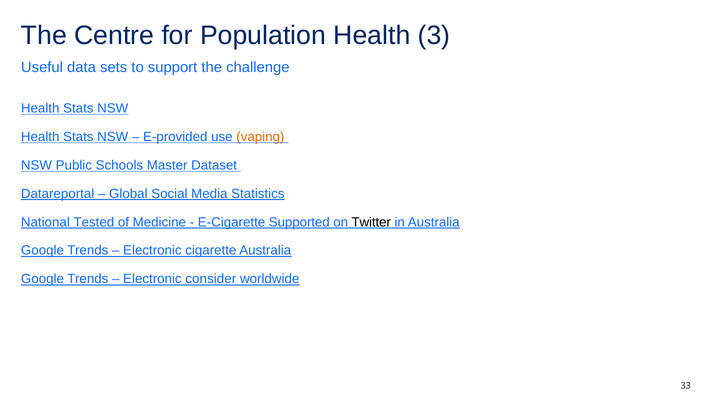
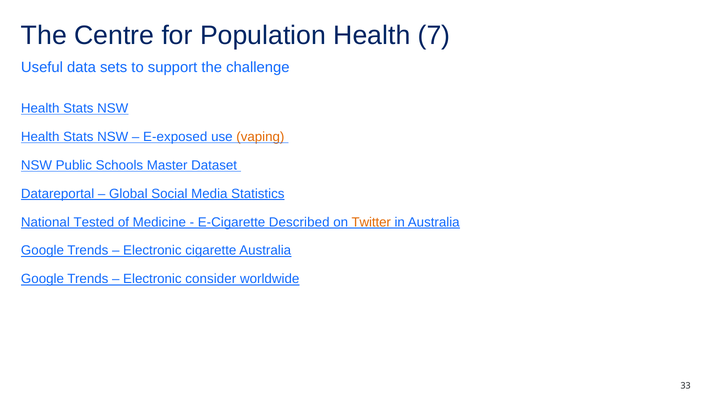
3: 3 -> 7
E-provided: E-provided -> E-exposed
Supported: Supported -> Described
Twitter colour: black -> orange
